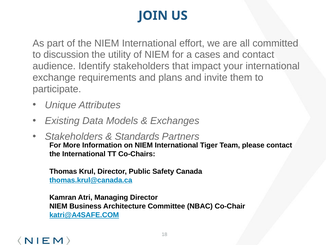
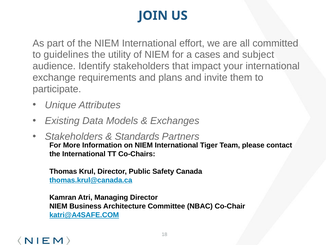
discussion: discussion -> guidelines
and contact: contact -> subject
